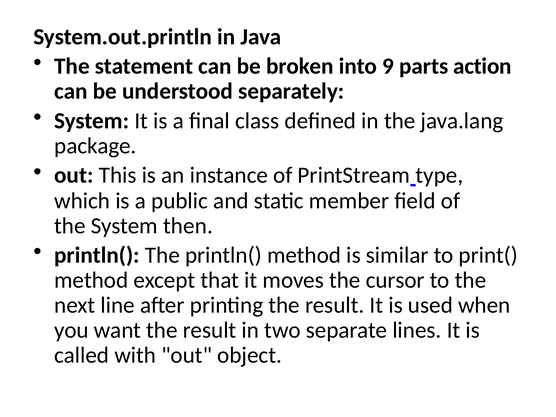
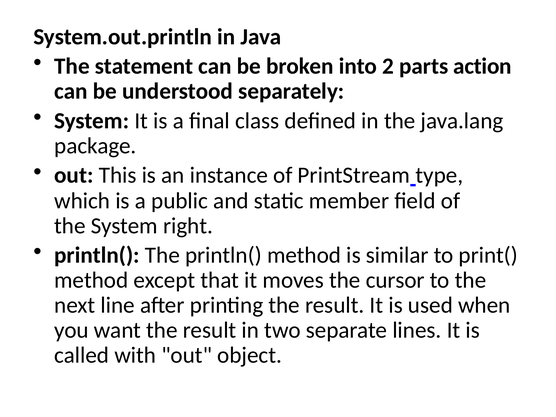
9: 9 -> 2
then: then -> right
